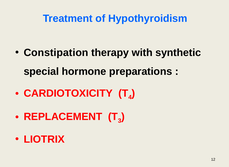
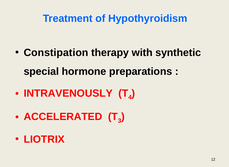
CARDIOTOXICITY: CARDIOTOXICITY -> INTRAVENOUSLY
REPLACEMENT: REPLACEMENT -> ACCELERATED
